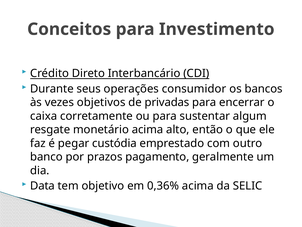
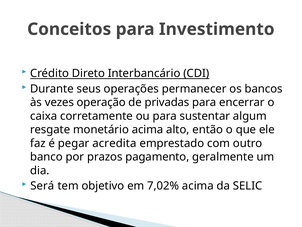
consumidor: consumidor -> permanecer
objetivos: objetivos -> operação
custódia: custódia -> acredita
Data: Data -> Será
0,36%: 0,36% -> 7,02%
